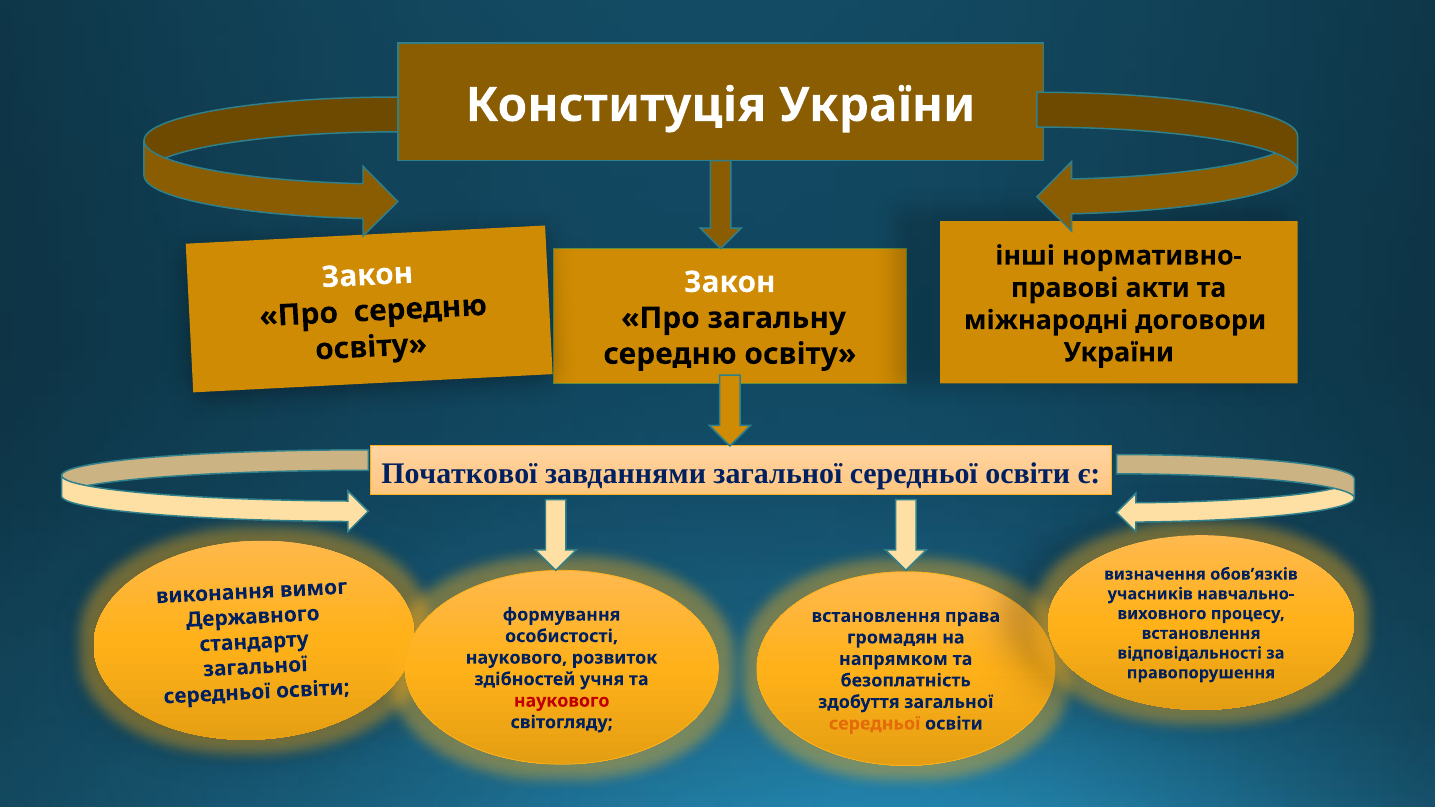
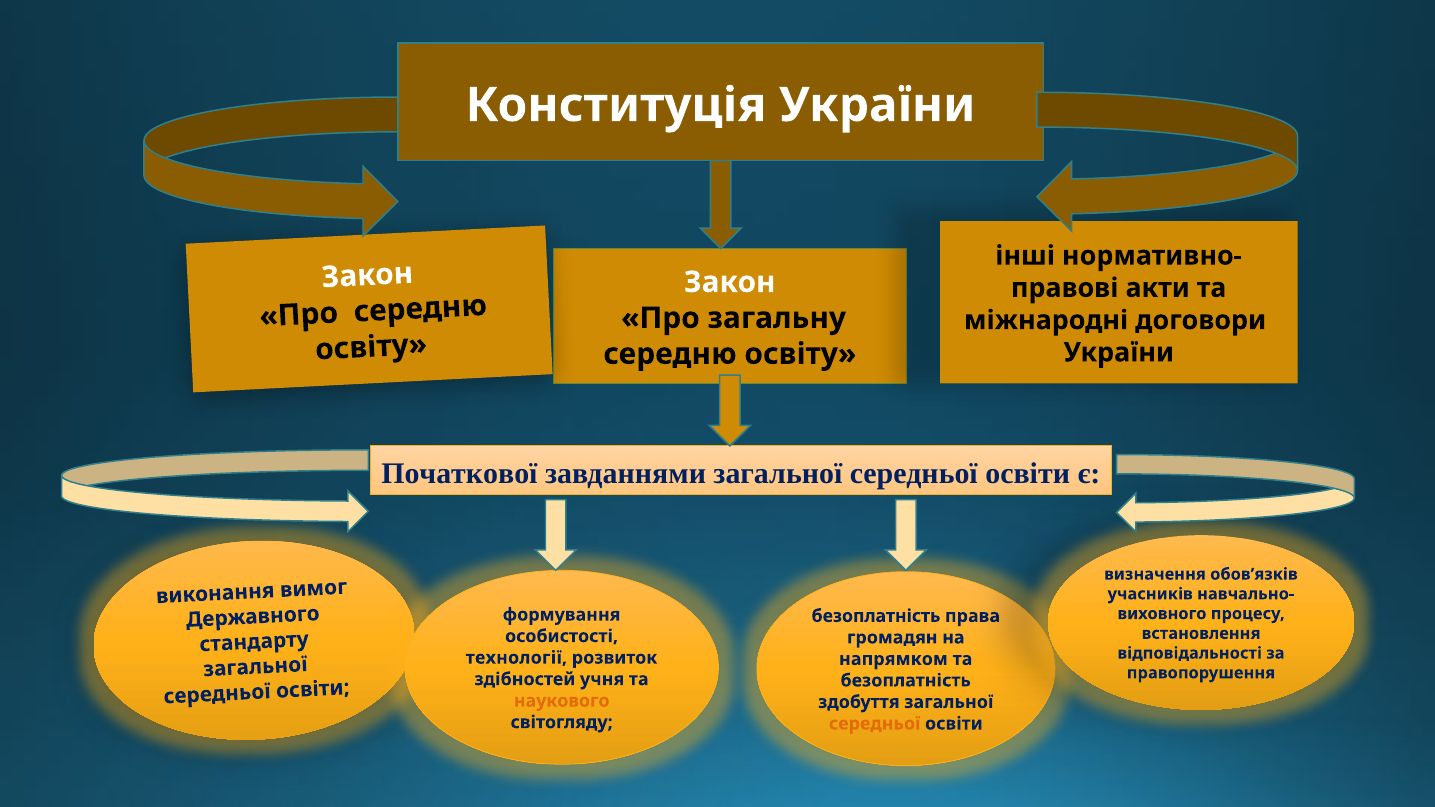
встановлення at (876, 616): встановлення -> безоплатність
наукового at (516, 658): наукового -> технології
наукового at (562, 701) colour: red -> orange
